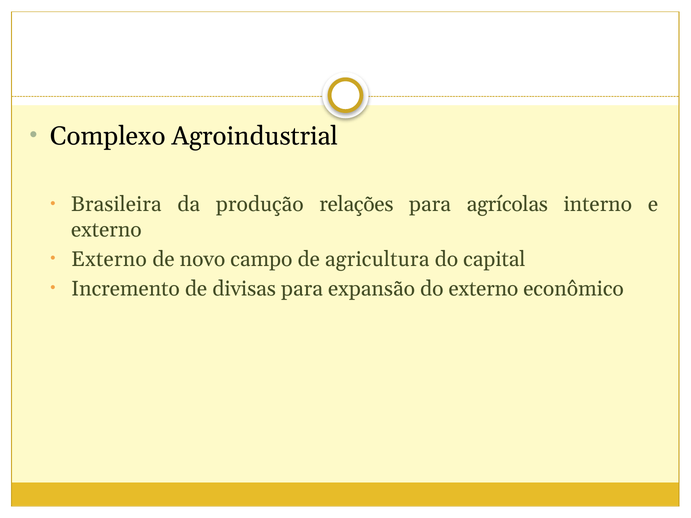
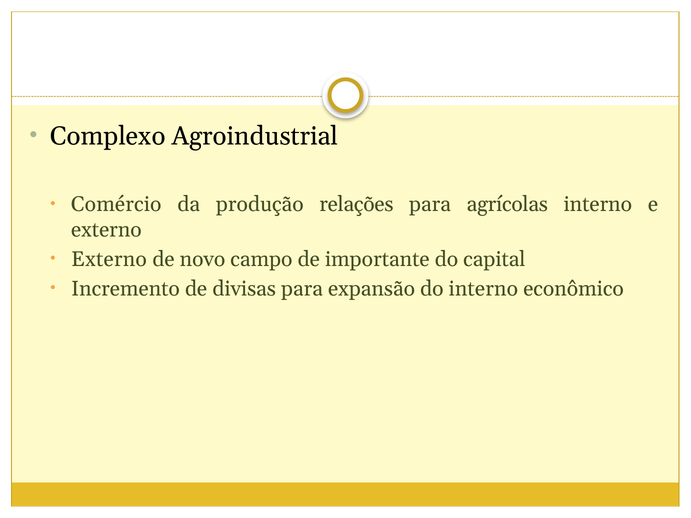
Brasileira: Brasileira -> Comércio
agricultura: agricultura -> importante
do externo: externo -> interno
